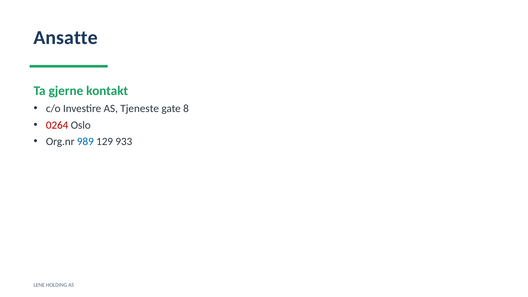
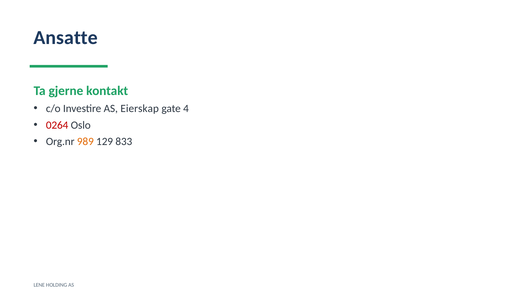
Tjeneste: Tjeneste -> Eierskap
8: 8 -> 4
989 colour: blue -> orange
933: 933 -> 833
